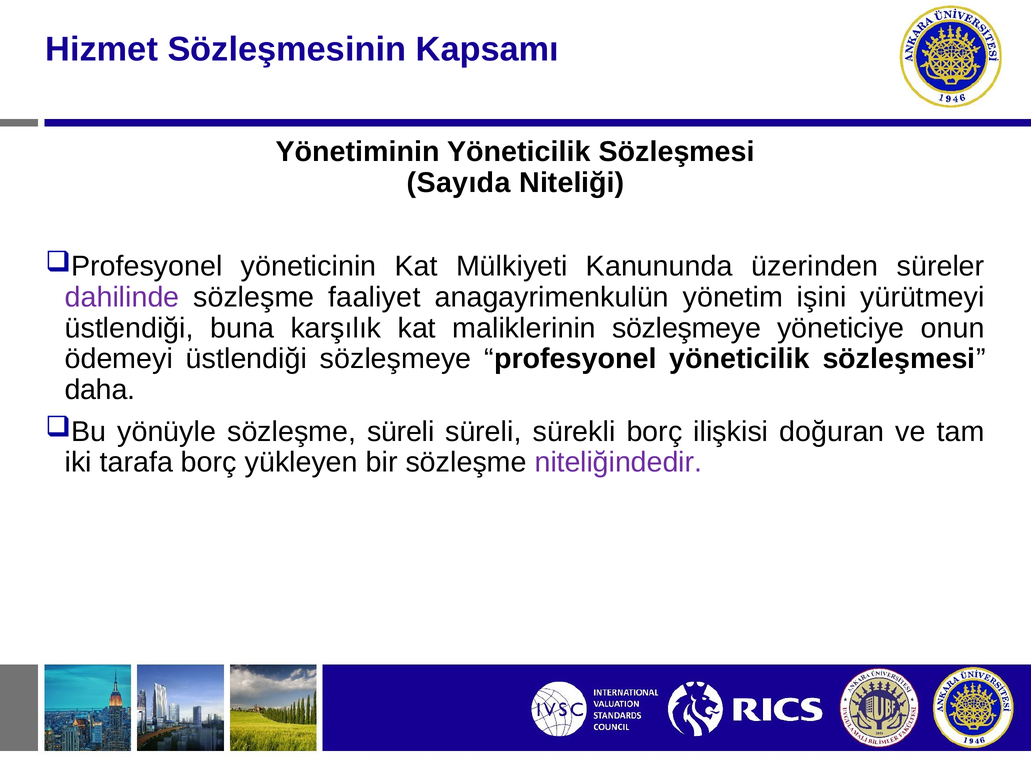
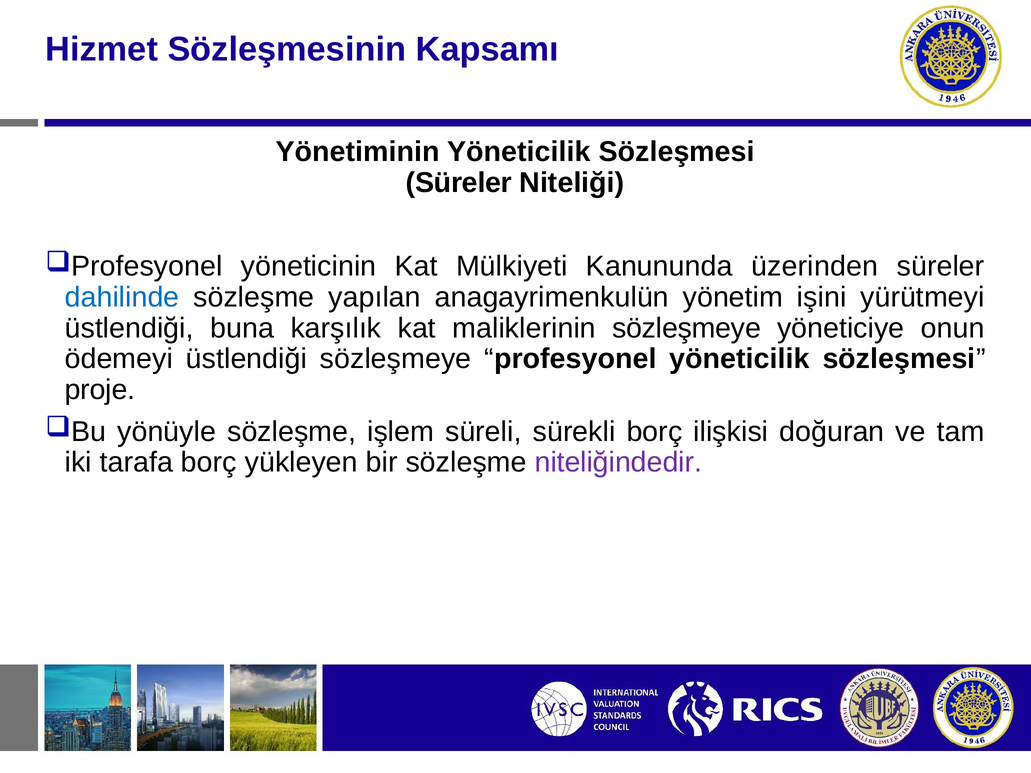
Sayıda at (459, 183): Sayıda -> Süreler
dahilinde colour: purple -> blue
faaliyet: faaliyet -> yapılan
daha: daha -> proje
sözleşme süreli: süreli -> işlem
